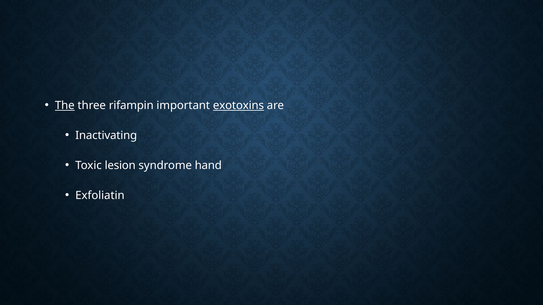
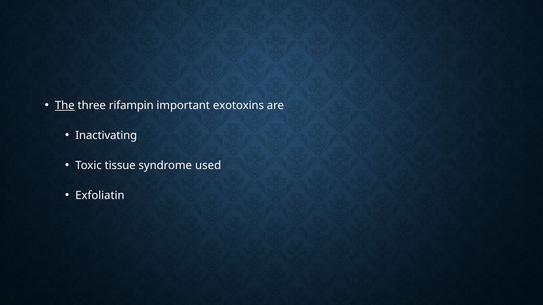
exotoxins underline: present -> none
lesion: lesion -> tissue
hand: hand -> used
